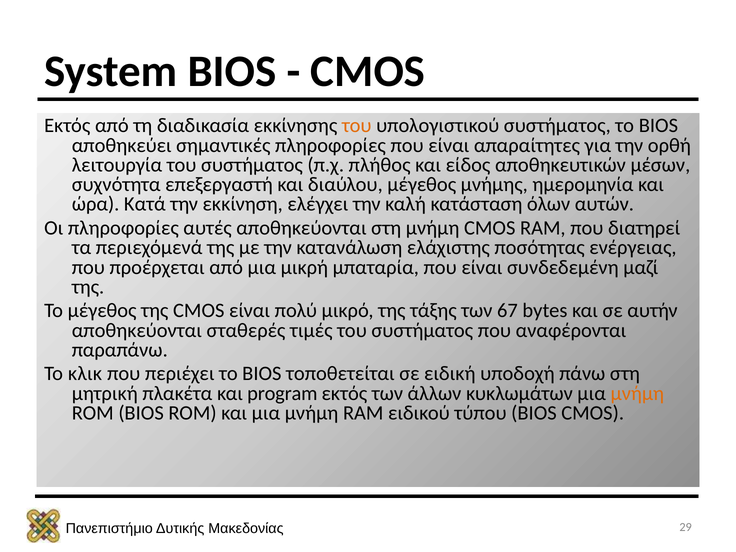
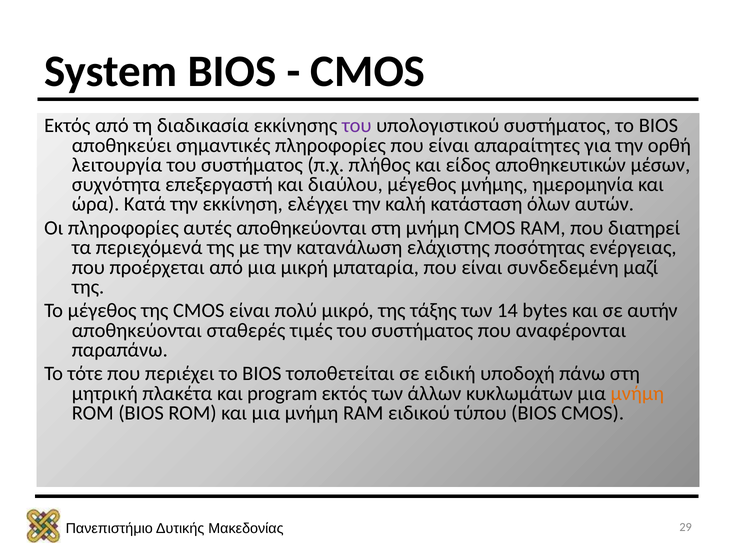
του at (357, 126) colour: orange -> purple
67: 67 -> 14
κλικ: κλικ -> τότε
